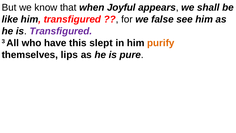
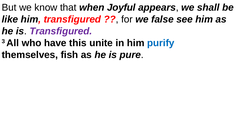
slept: slept -> unite
purify colour: orange -> blue
lips: lips -> fish
